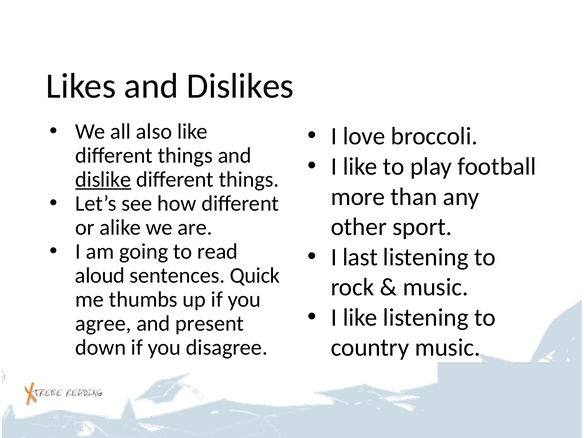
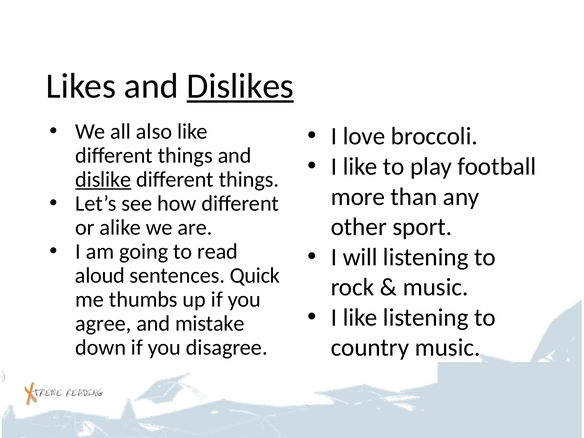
Dislikes underline: none -> present
last: last -> will
present: present -> mistake
